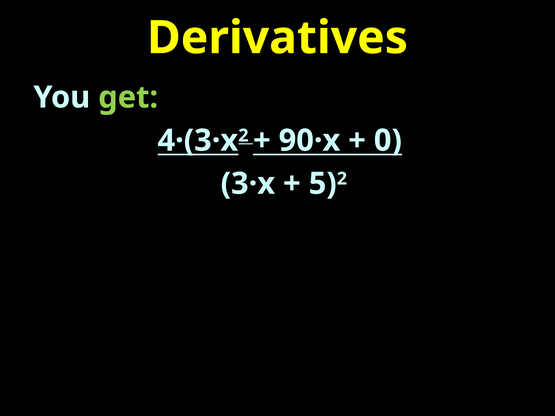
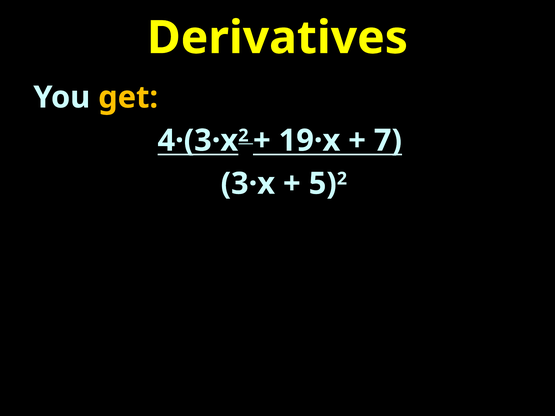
get colour: light green -> yellow
90·x: 90·x -> 19·x
0: 0 -> 7
